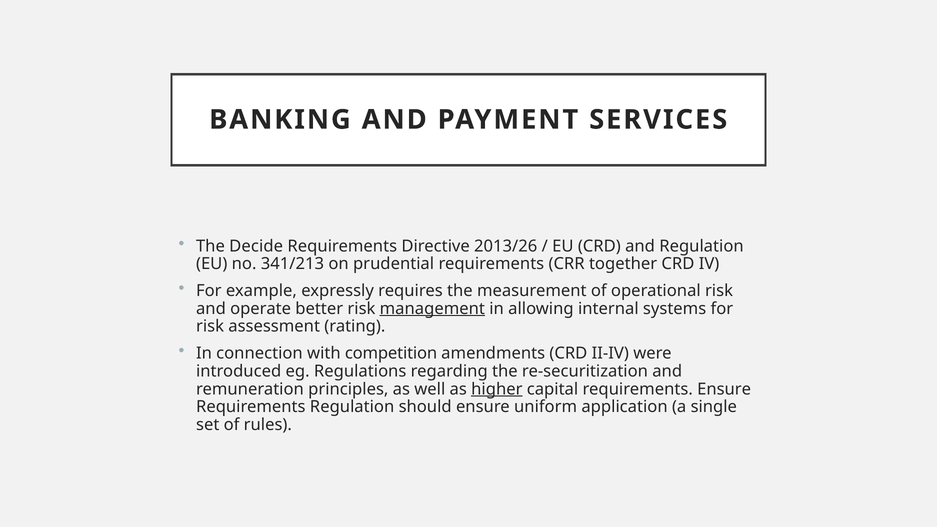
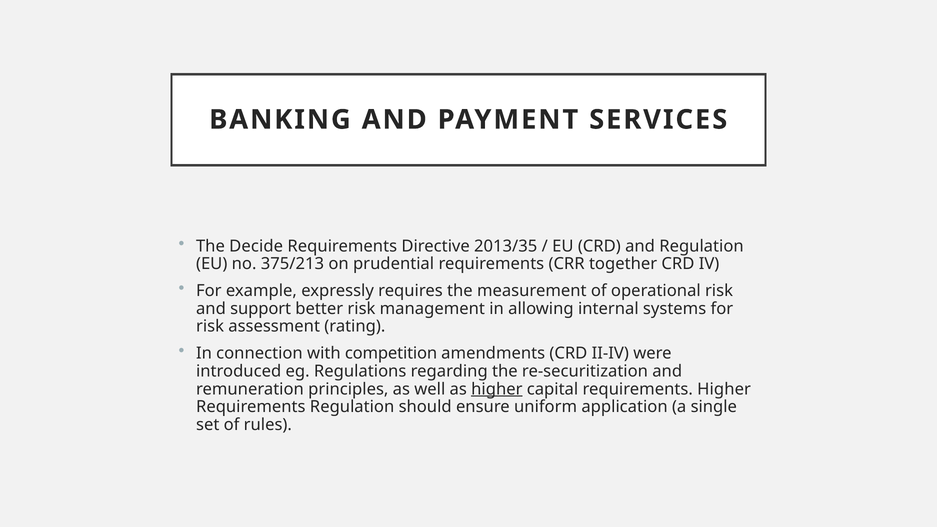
2013/26: 2013/26 -> 2013/35
341/213: 341/213 -> 375/213
operate: operate -> support
management underline: present -> none
requirements Ensure: Ensure -> Higher
